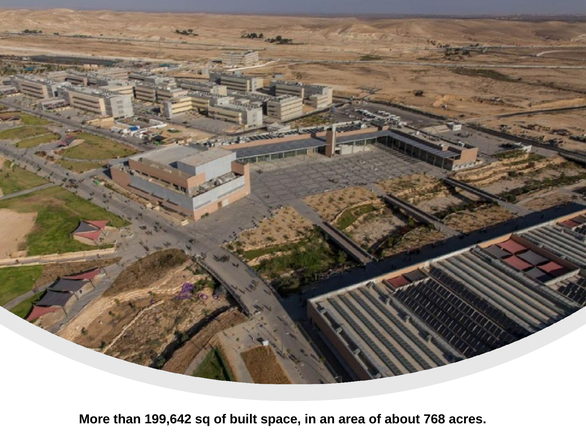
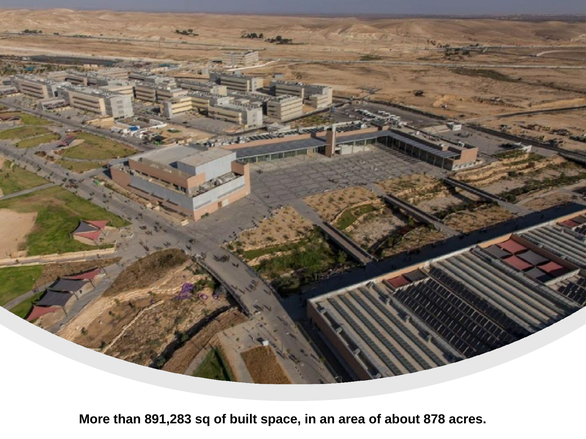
199,642: 199,642 -> 891,283
768: 768 -> 878
